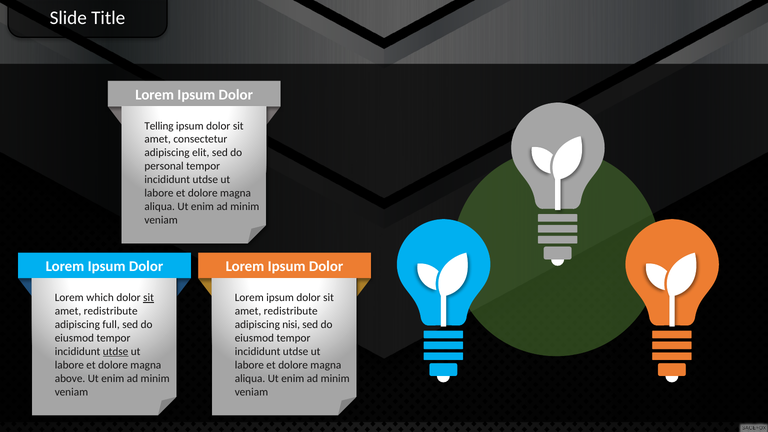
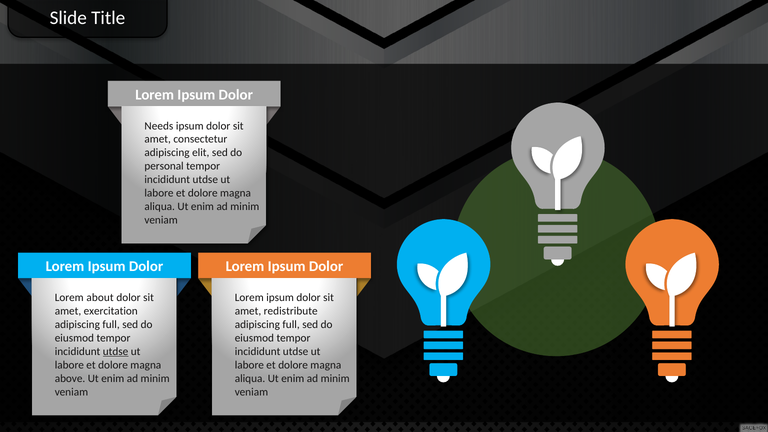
Telling: Telling -> Needs
which: which -> about
sit at (149, 298) underline: present -> none
redistribute at (111, 311): redistribute -> exercitation
nisi at (291, 325): nisi -> full
